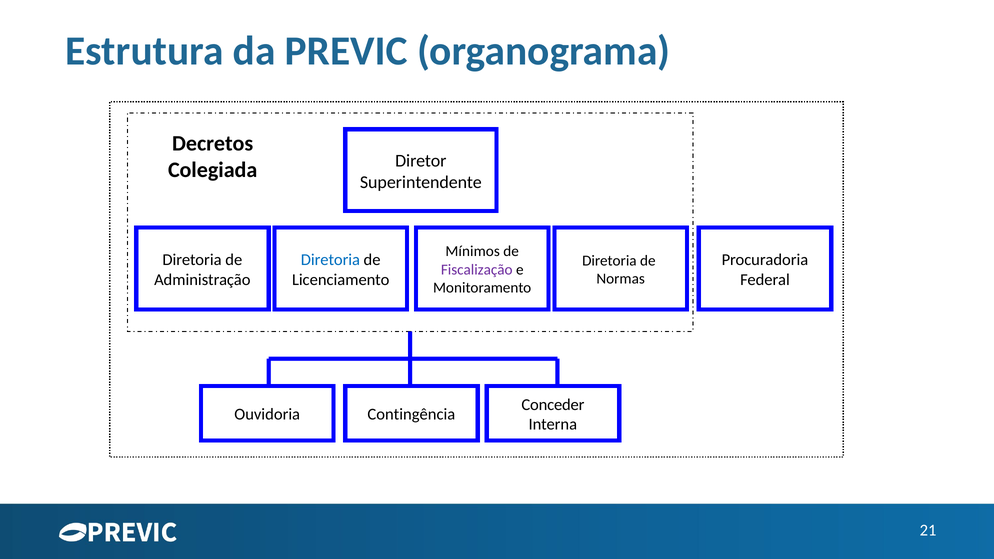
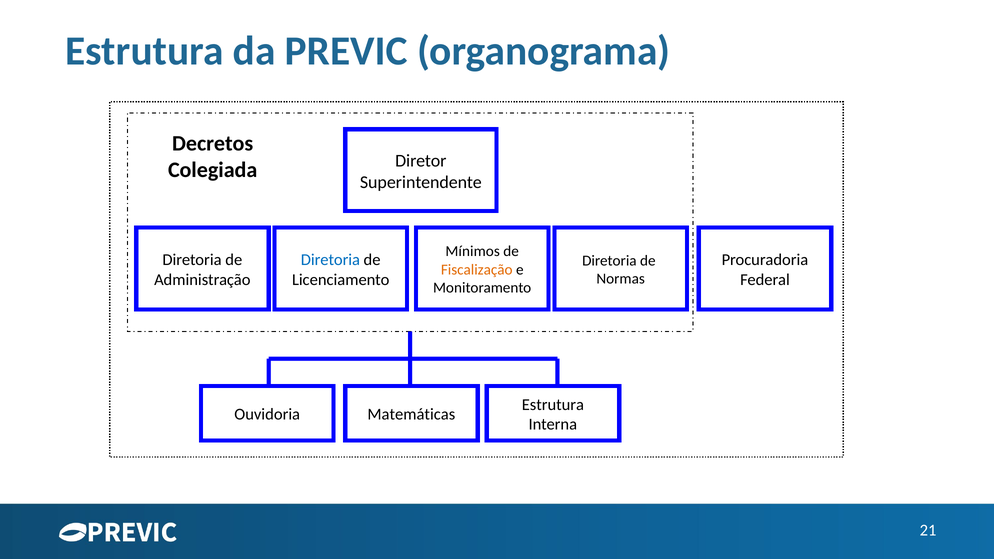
Fiscalização colour: purple -> orange
Conceder at (553, 405): Conceder -> Estrutura
Contingência: Contingência -> Matemáticas
